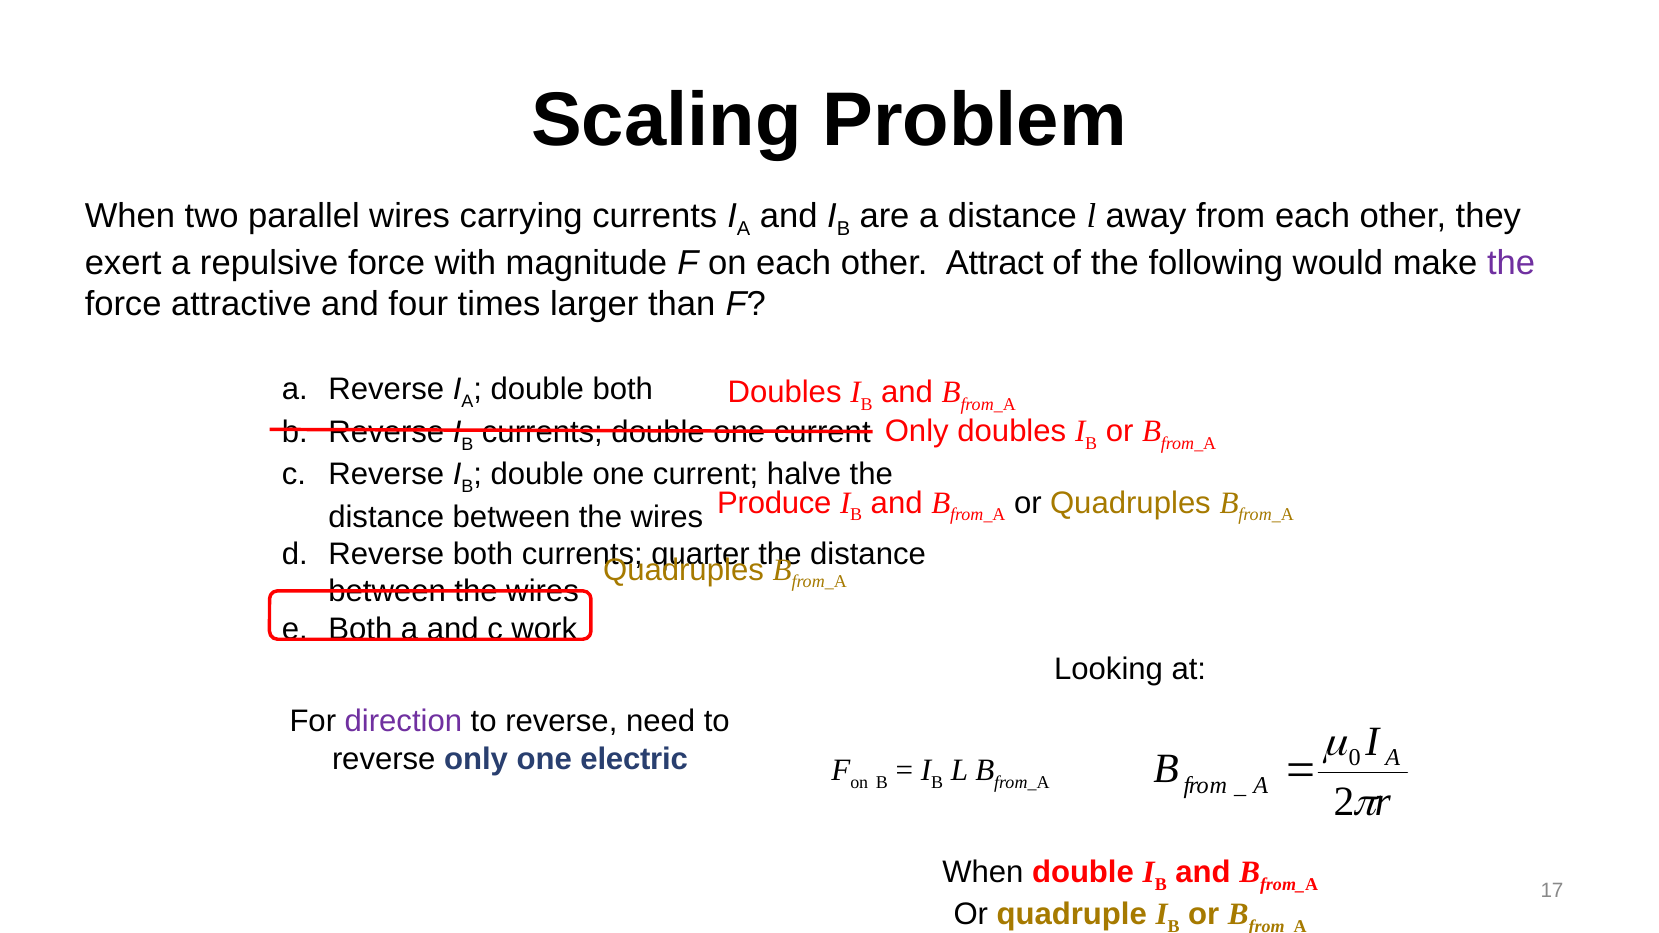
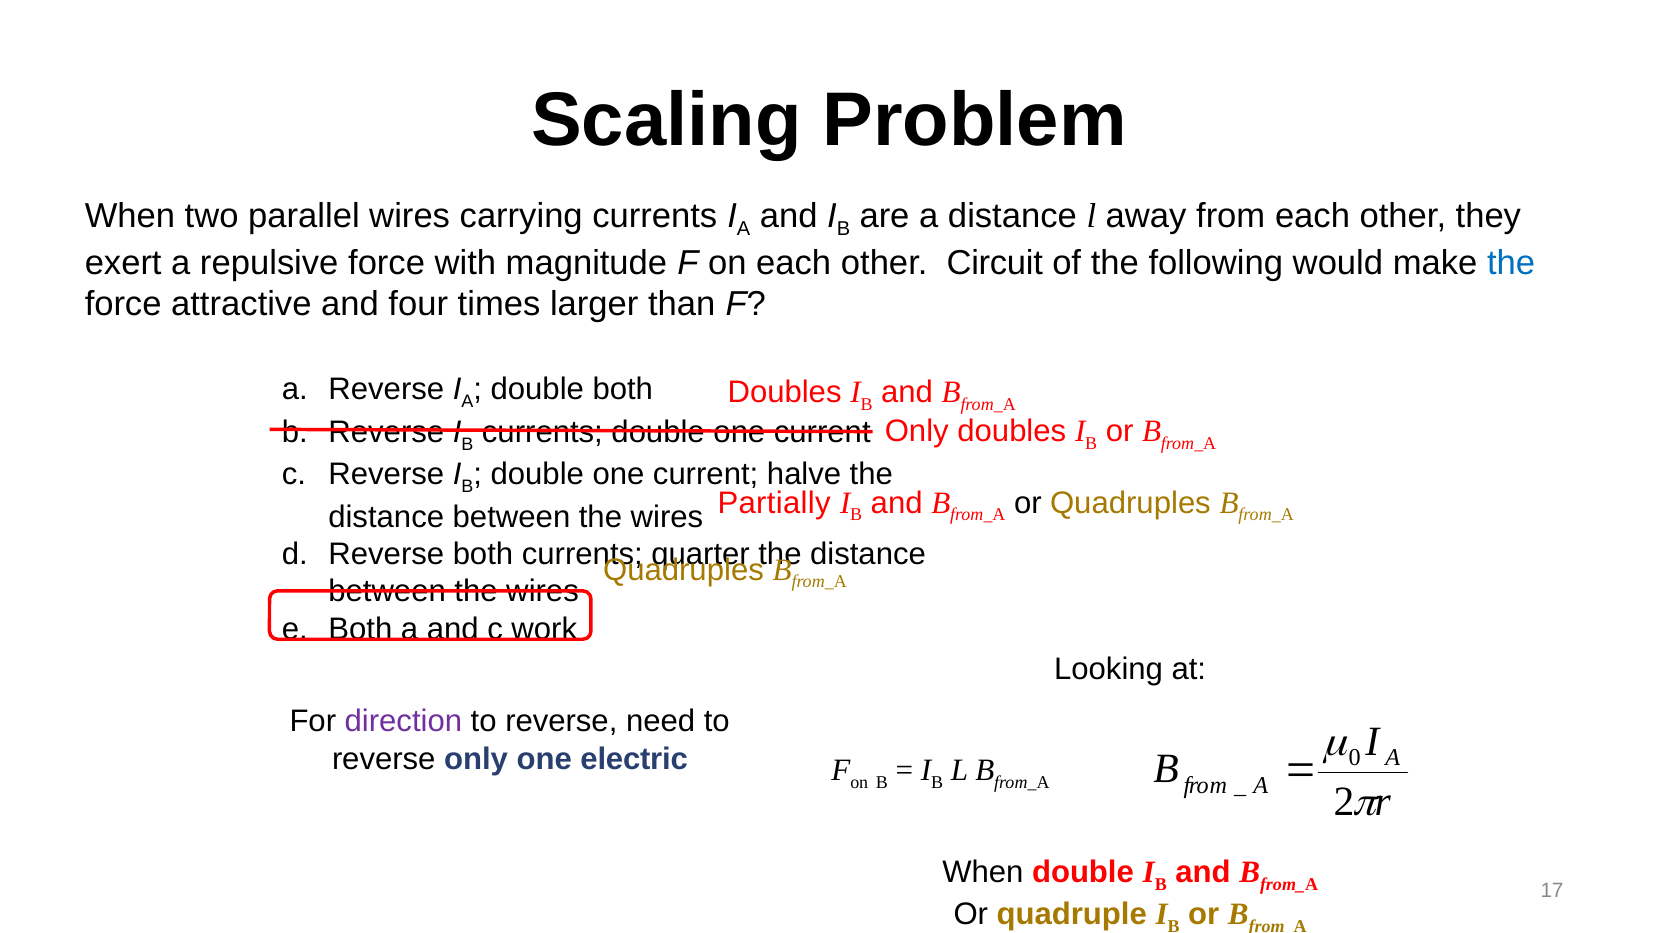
Attract: Attract -> Circuit
the at (1511, 263) colour: purple -> blue
Produce: Produce -> Partially
